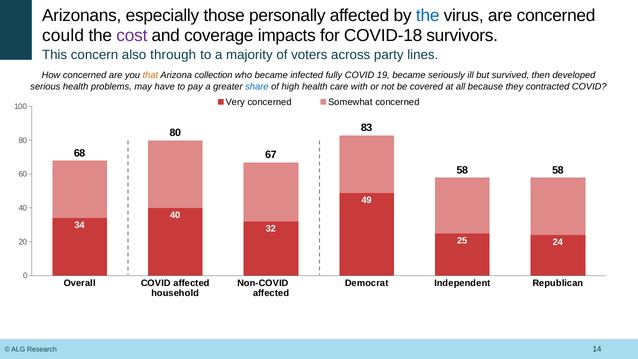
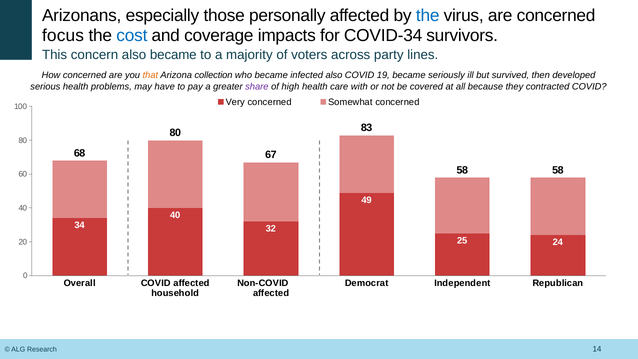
could: could -> focus
cost colour: purple -> blue
COVID-18: COVID-18 -> COVID-34
also through: through -> became
infected fully: fully -> also
share colour: blue -> purple
